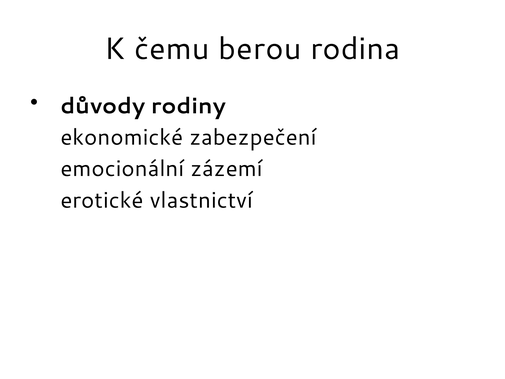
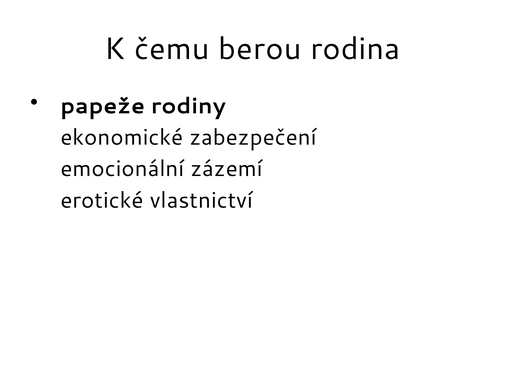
důvody: důvody -> papeže
